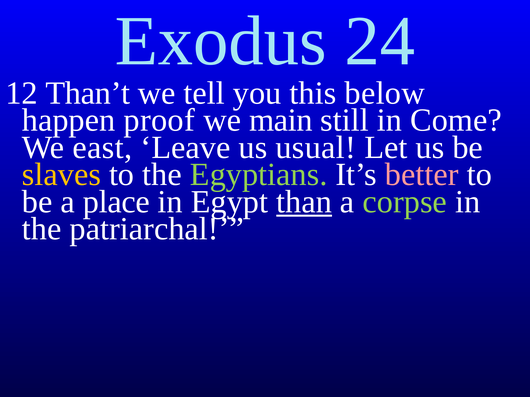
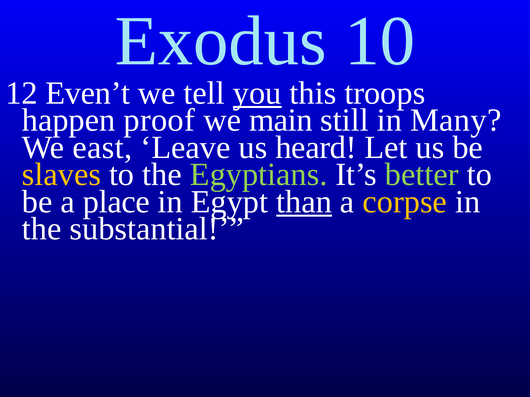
24: 24 -> 10
Than’t: Than’t -> Even’t
you underline: none -> present
below: below -> troops
Come: Come -> Many
usual: usual -> heard
better colour: pink -> light green
corpse colour: light green -> yellow
patriarchal: patriarchal -> substantial
